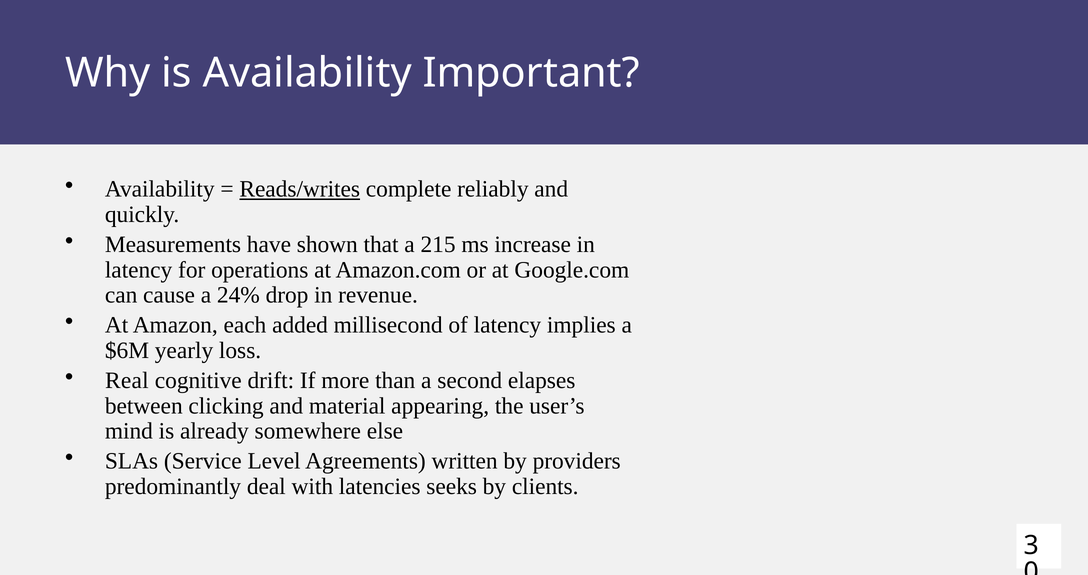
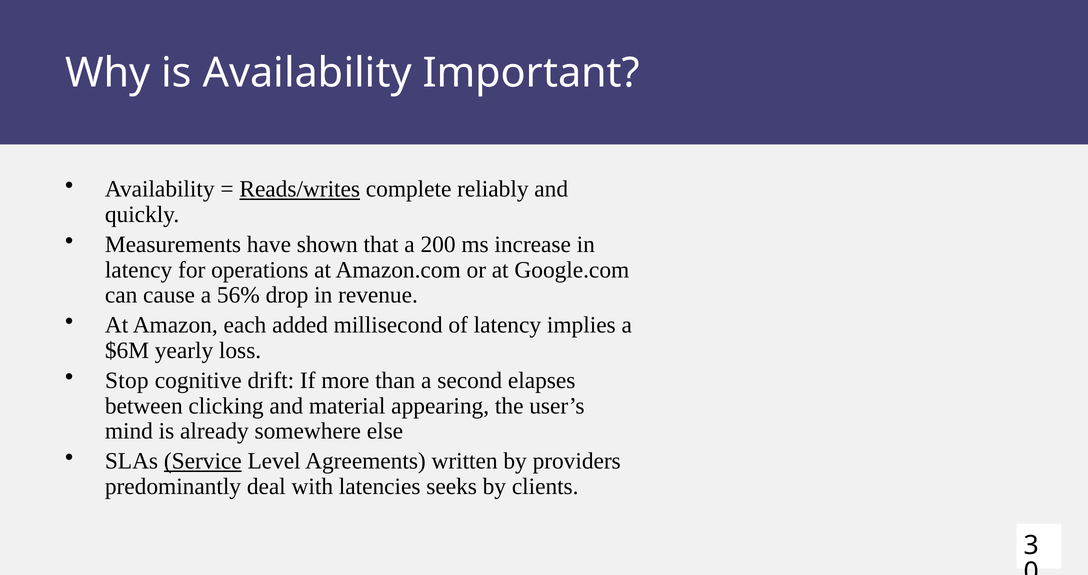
215: 215 -> 200
24%: 24% -> 56%
Real: Real -> Stop
Service underline: none -> present
